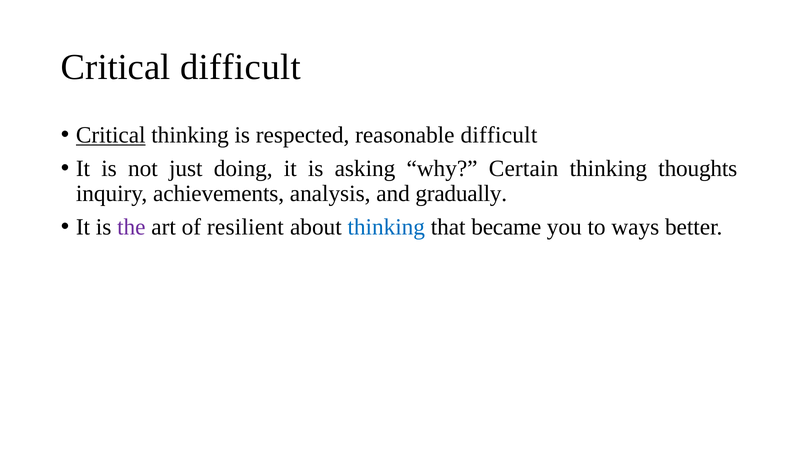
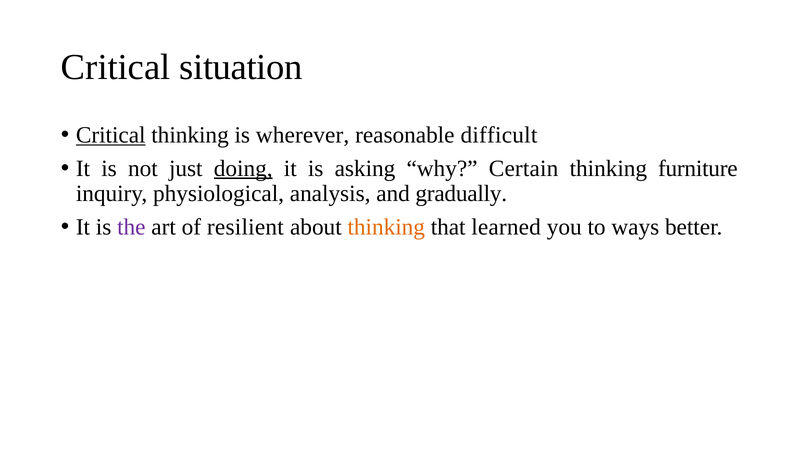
Critical difficult: difficult -> situation
respected: respected -> wherever
doing underline: none -> present
thoughts: thoughts -> furniture
achievements: achievements -> physiological
thinking at (386, 227) colour: blue -> orange
became: became -> learned
